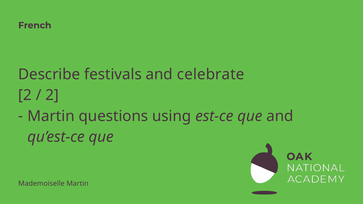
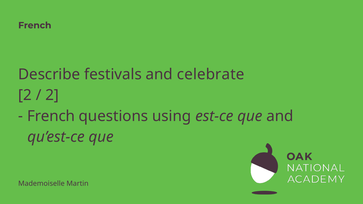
Martin at (51, 116): Martin -> French
